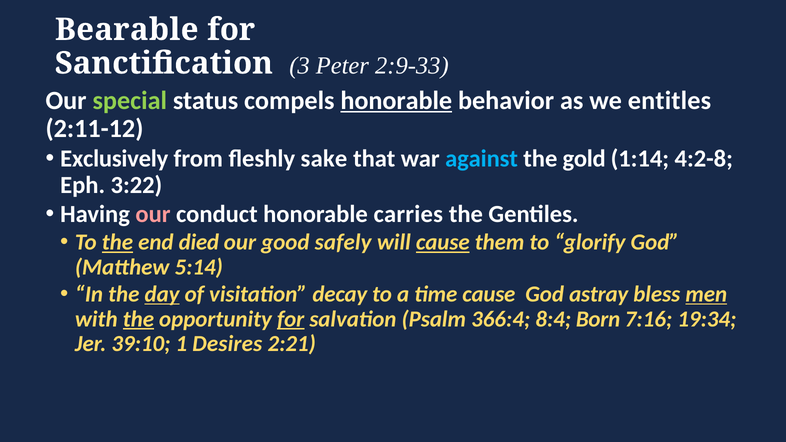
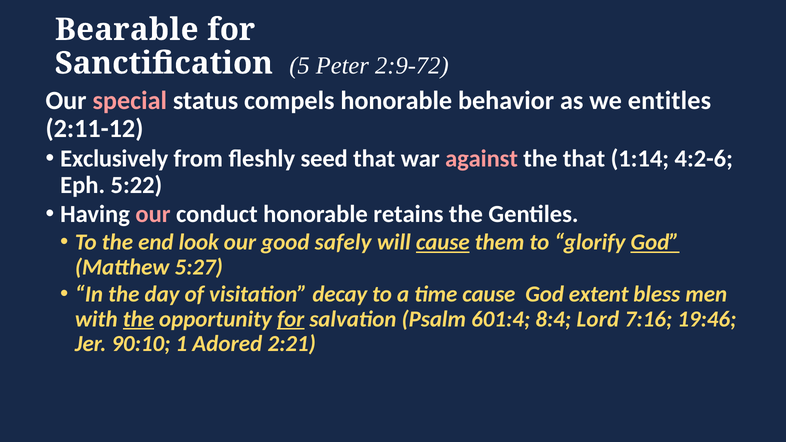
3: 3 -> 5
2:9-33: 2:9-33 -> 2:9-72
special colour: light green -> pink
honorable at (396, 100) underline: present -> none
sake: sake -> seed
against colour: light blue -> pink
the gold: gold -> that
4:2-8: 4:2-8 -> 4:2-6
3:22: 3:22 -> 5:22
carries: carries -> retains
the at (117, 242) underline: present -> none
died: died -> look
God at (655, 242) underline: none -> present
5:14: 5:14 -> 5:27
day underline: present -> none
astray: astray -> extent
men underline: present -> none
366:4: 366:4 -> 601:4
Born: Born -> Lord
19:34: 19:34 -> 19:46
39:10: 39:10 -> 90:10
Desires: Desires -> Adored
